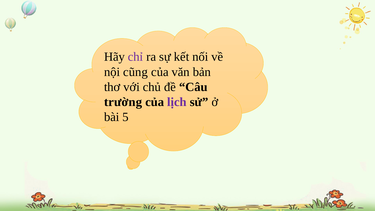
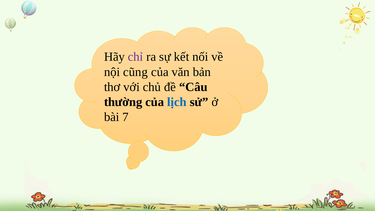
trường: trường -> thường
lịch colour: purple -> blue
5: 5 -> 7
